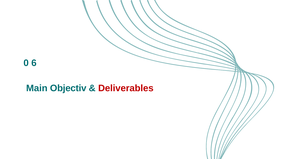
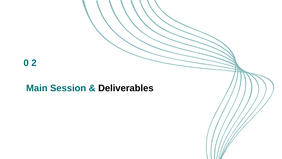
6: 6 -> 2
Objectiv: Objectiv -> Session
Deliverables colour: red -> black
